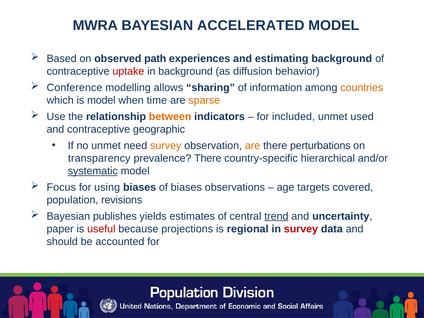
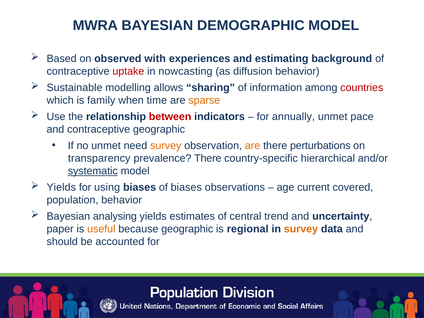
ACCELERATED: ACCELERATED -> DEMOGRAPHIC
path: path -> with
in background: background -> nowcasting
Conference: Conference -> Sustainable
countries colour: orange -> red
is model: model -> family
between colour: orange -> red
included: included -> annually
used: used -> pace
Focus at (61, 187): Focus -> Yields
targets: targets -> current
population revisions: revisions -> behavior
publishes: publishes -> analysing
trend underline: present -> none
useful colour: red -> orange
because projections: projections -> geographic
survey at (301, 229) colour: red -> orange
